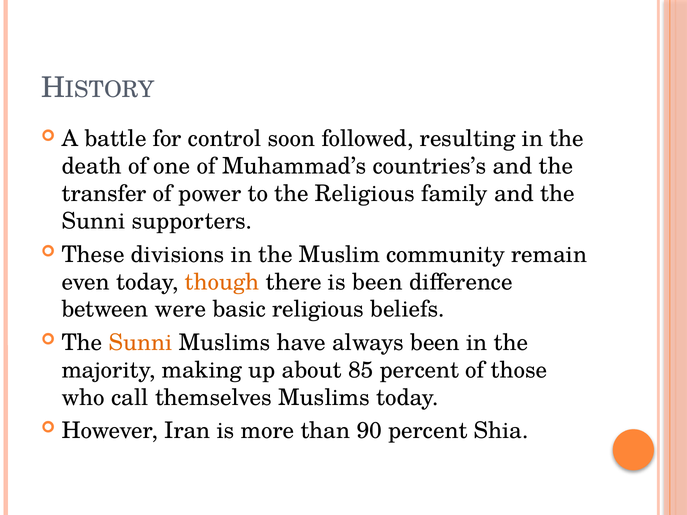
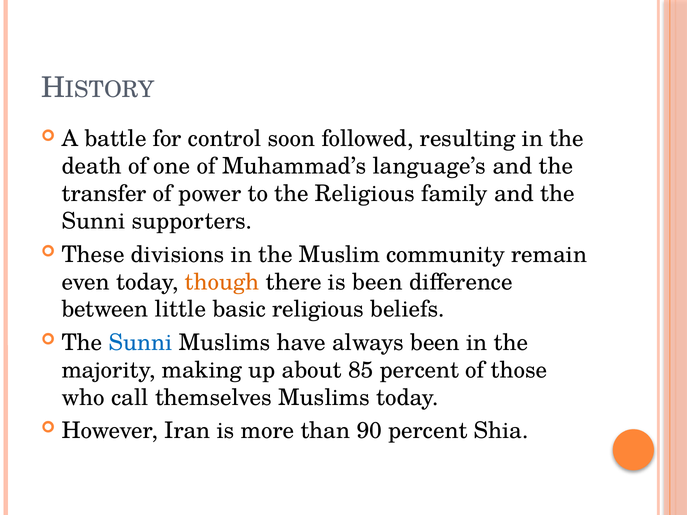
countries’s: countries’s -> language’s
were: were -> little
Sunni at (141, 343) colour: orange -> blue
